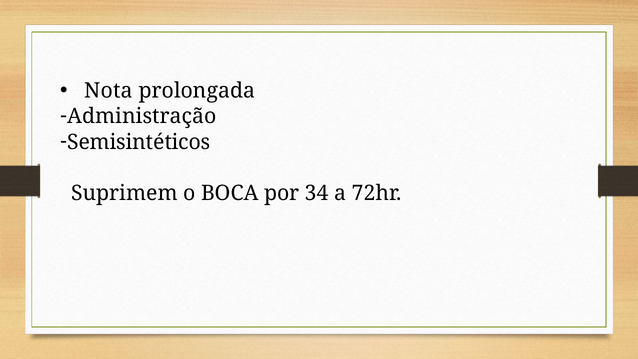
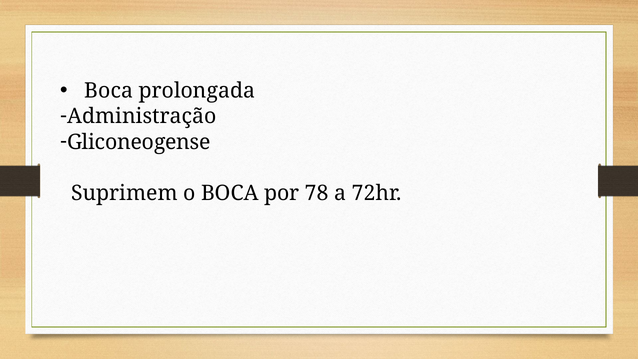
Nota at (109, 91): Nota -> Boca
Semisintéticos: Semisintéticos -> Gliconeogense
34: 34 -> 78
